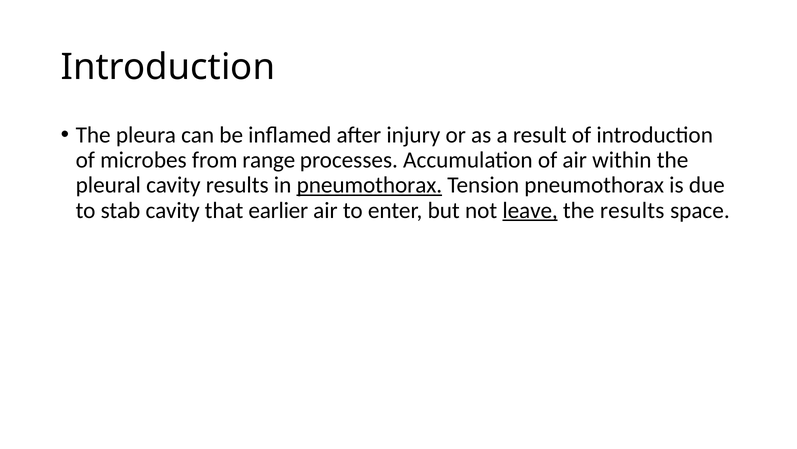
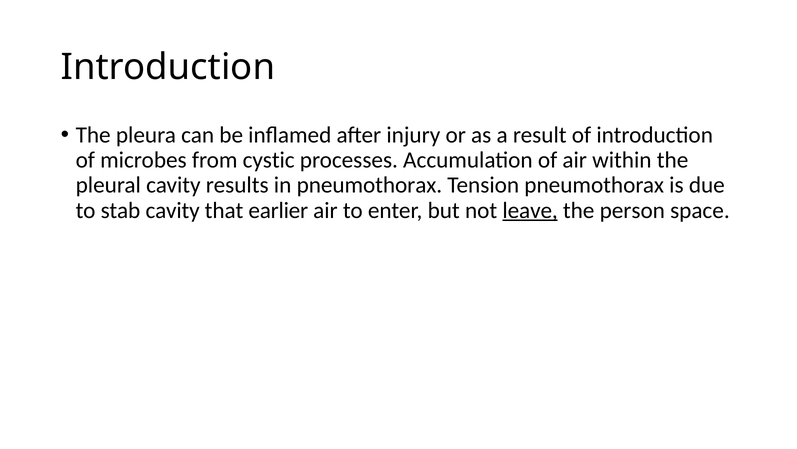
range: range -> cystic
pneumothorax at (369, 185) underline: present -> none
the results: results -> person
